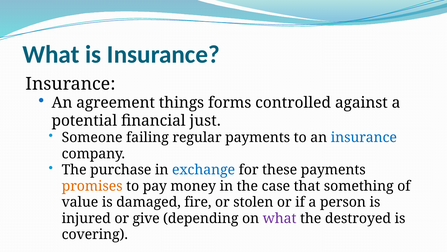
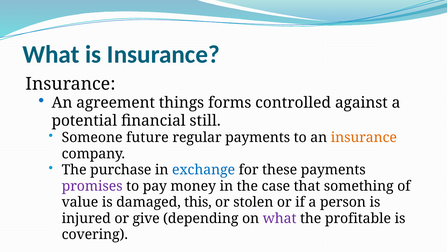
just: just -> still
failing: failing -> future
insurance at (364, 137) colour: blue -> orange
promises colour: orange -> purple
fire: fire -> this
destroyed: destroyed -> profitable
